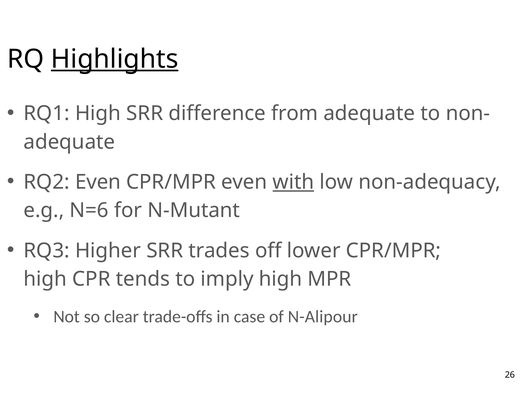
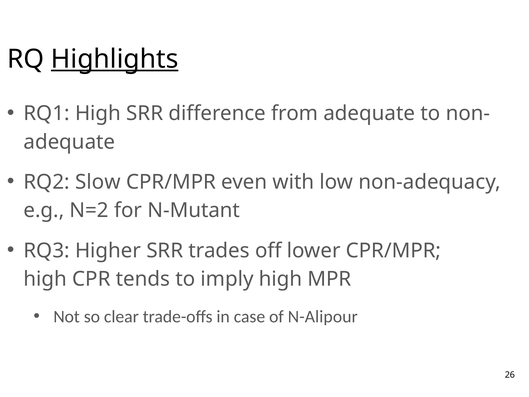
RQ2 Even: Even -> Slow
with underline: present -> none
N=6: N=6 -> N=2
